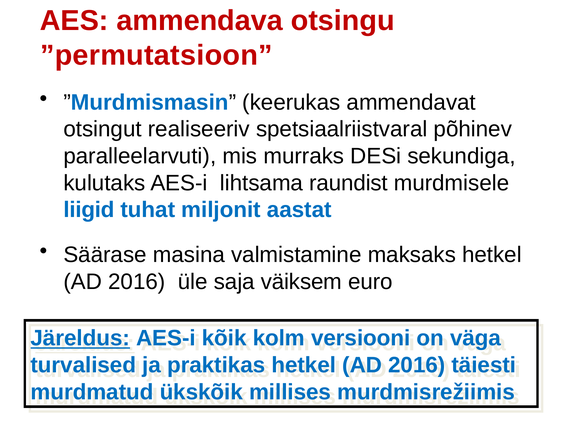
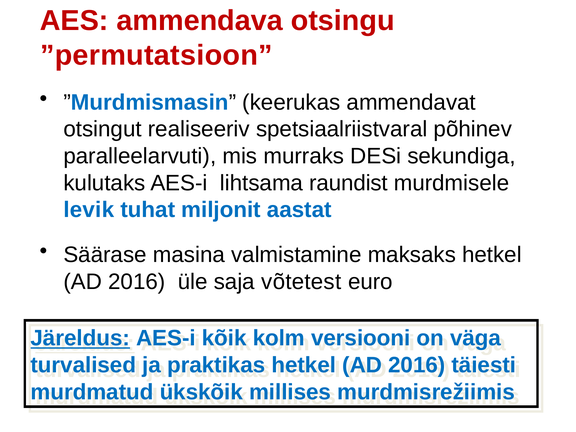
liigid: liigid -> levik
väiksem: väiksem -> võtetest
